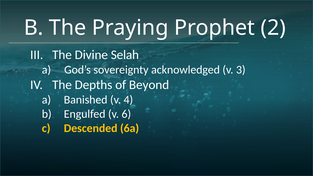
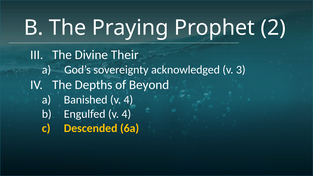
Selah: Selah -> Their
Engulfed v 6: 6 -> 4
